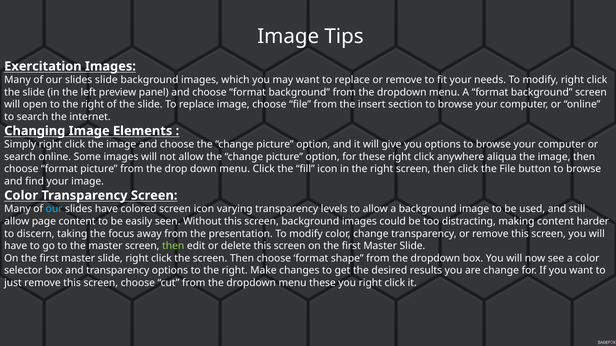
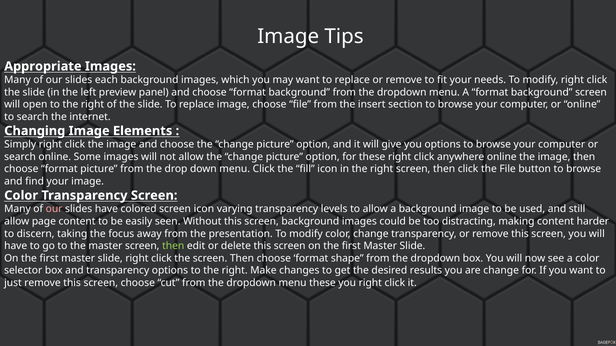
Exercitation: Exercitation -> Appropriate
slides slide: slide -> each
anywhere aliqua: aliqua -> online
our at (54, 209) colour: light blue -> pink
